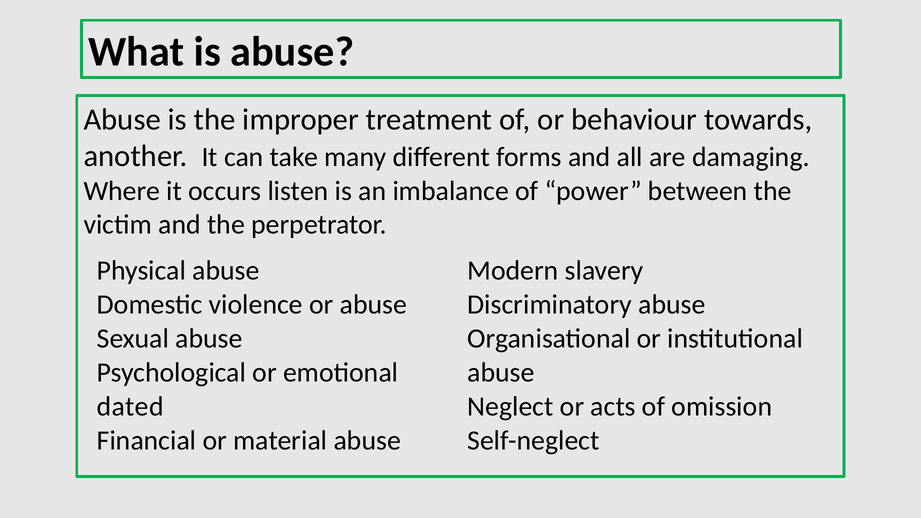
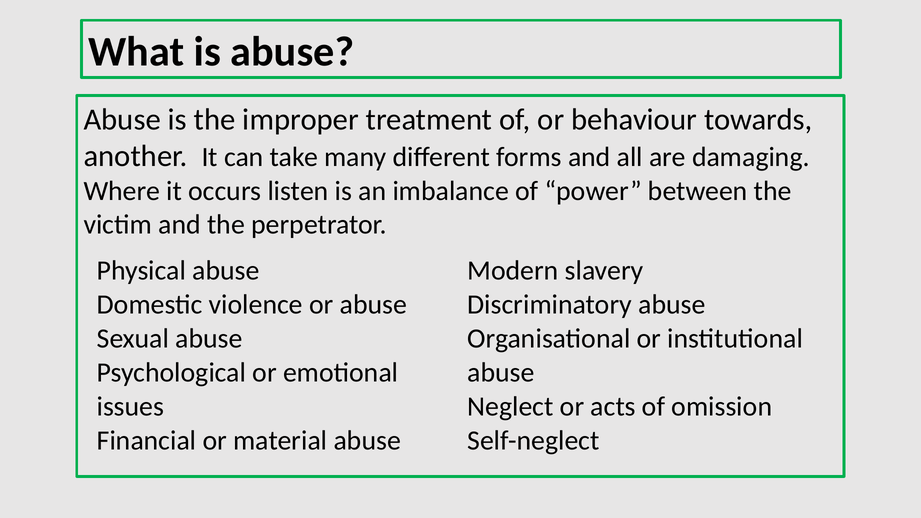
dated: dated -> issues
